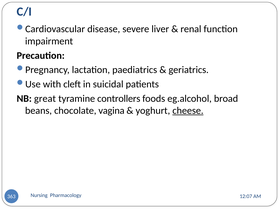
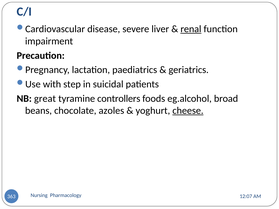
renal underline: none -> present
cleft: cleft -> step
vagina: vagina -> azoles
